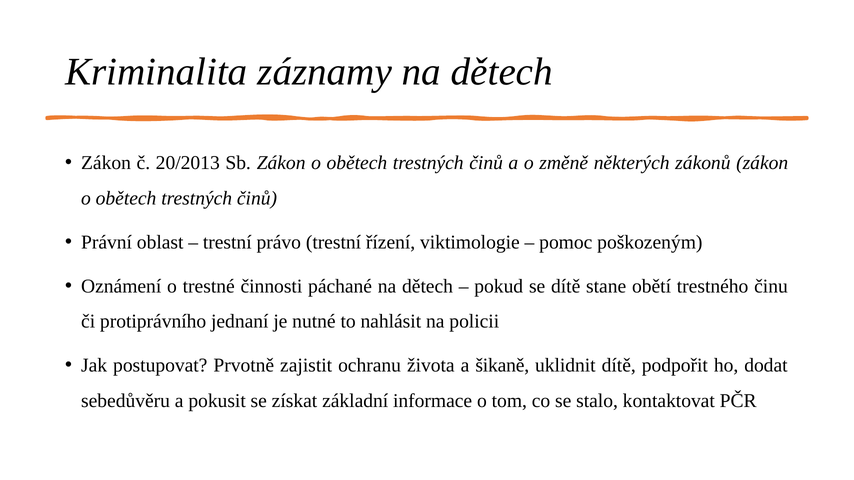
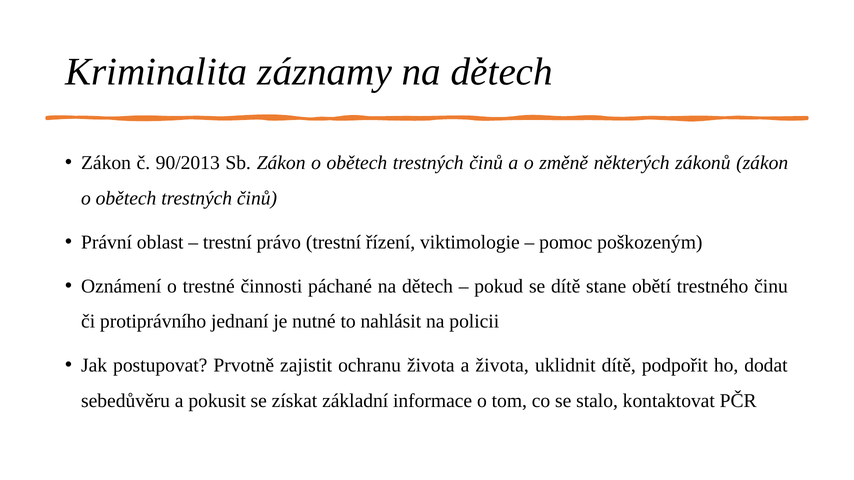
20/2013: 20/2013 -> 90/2013
a šikaně: šikaně -> života
